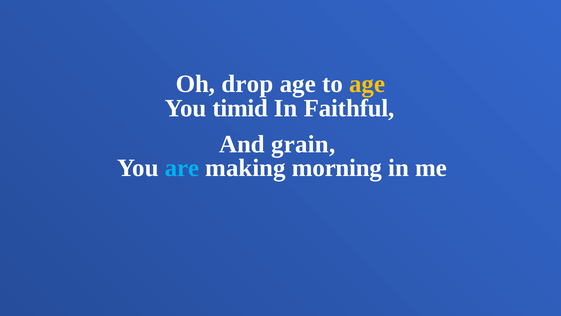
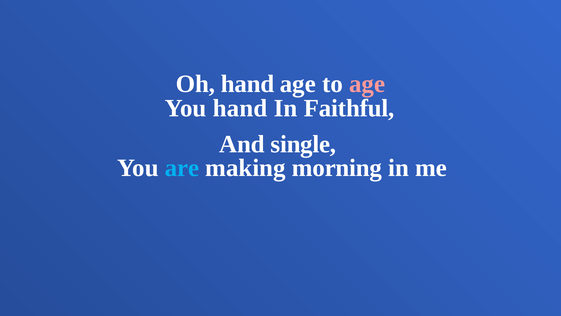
Oh drop: drop -> hand
age at (367, 84) colour: yellow -> pink
You timid: timid -> hand
grain: grain -> single
